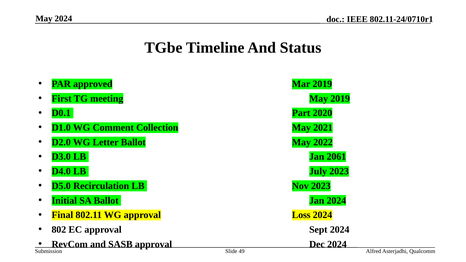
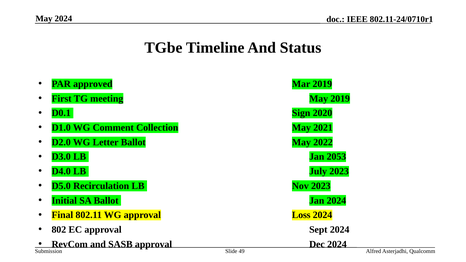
Part: Part -> Sign
2061: 2061 -> 2053
